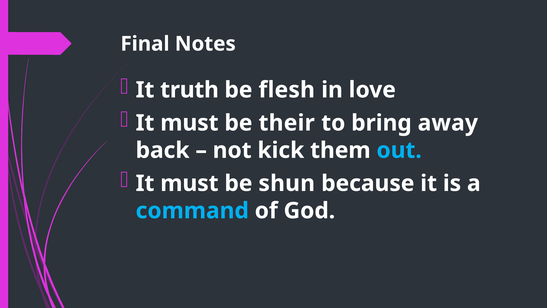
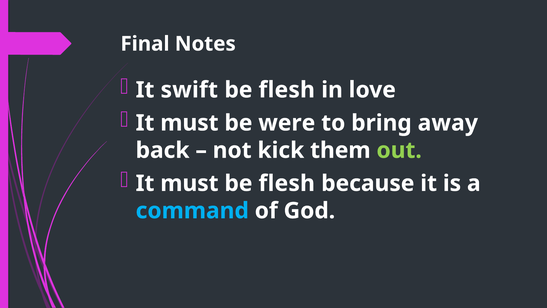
truth: truth -> swift
their: their -> were
out colour: light blue -> light green
must be shun: shun -> flesh
